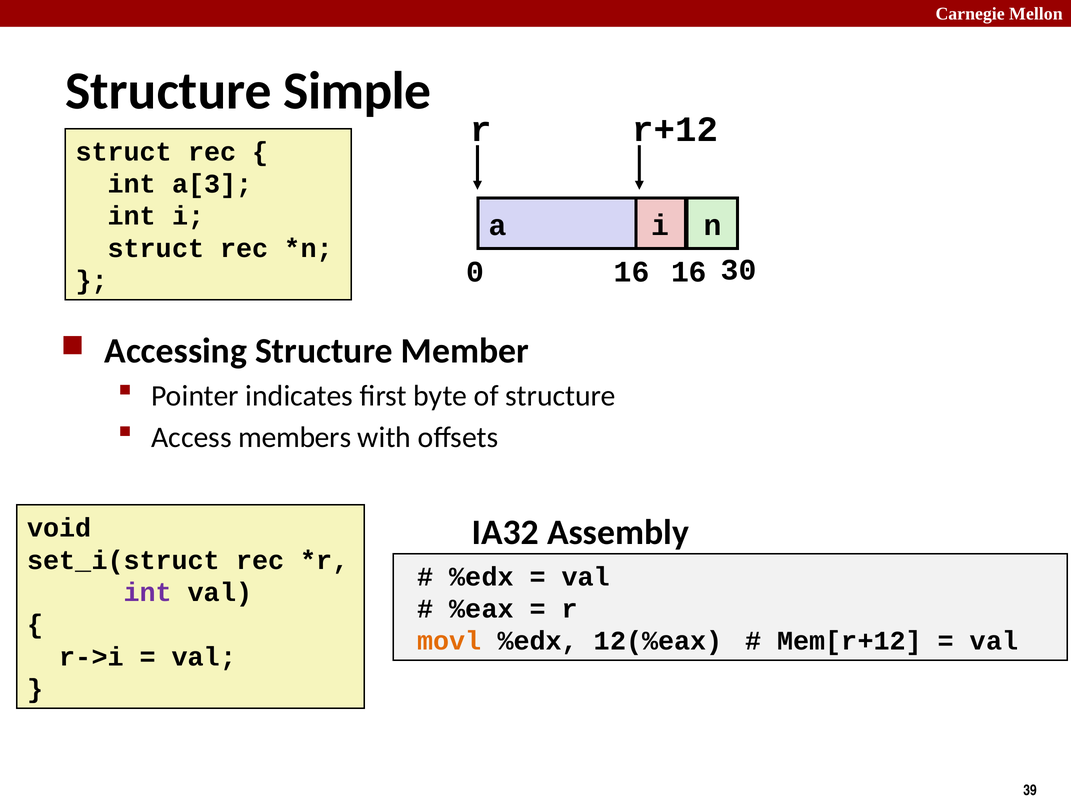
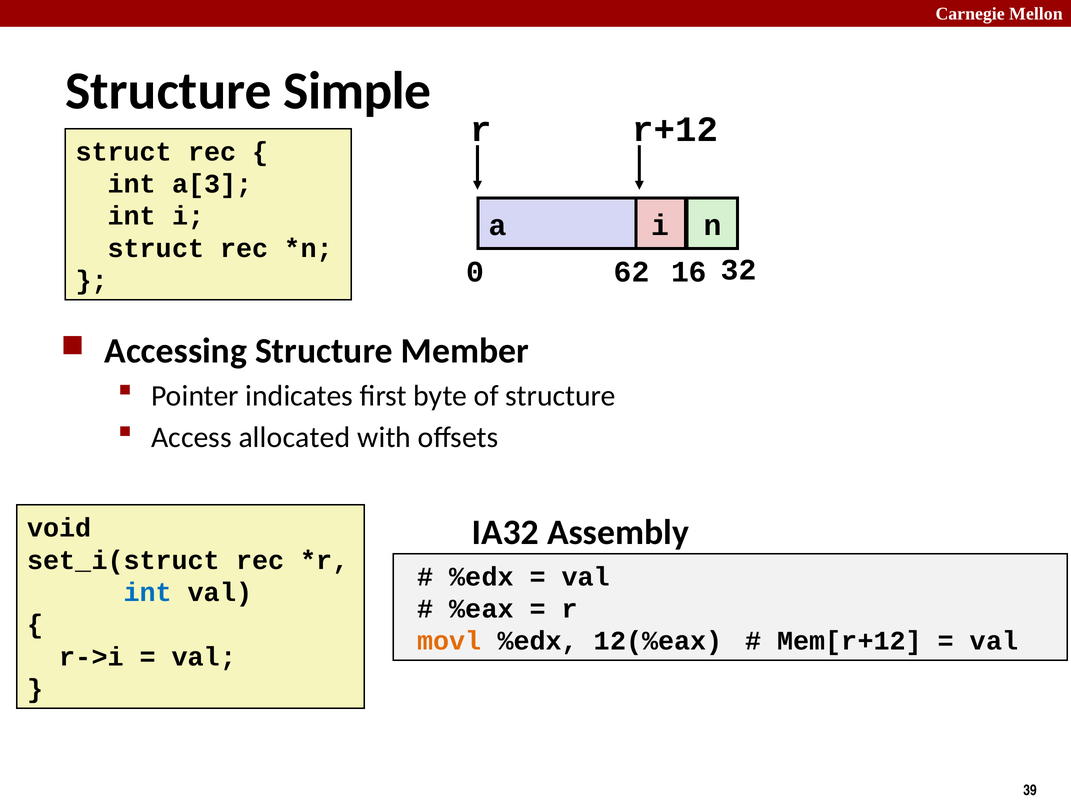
0 16: 16 -> 62
30: 30 -> 32
members: members -> allocated
int at (148, 592) colour: purple -> blue
